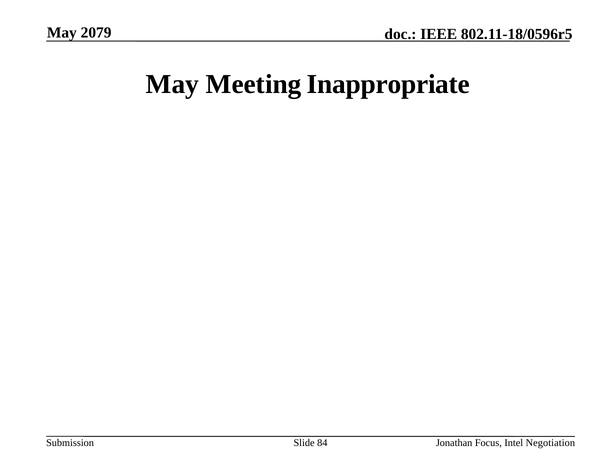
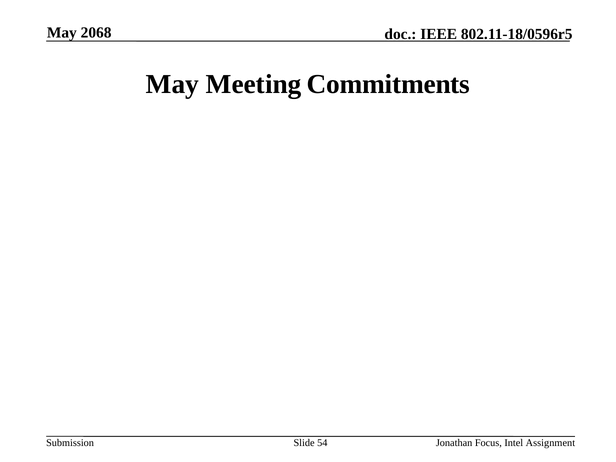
2079: 2079 -> 2068
Inappropriate: Inappropriate -> Commitments
84: 84 -> 54
Negotiation: Negotiation -> Assignment
